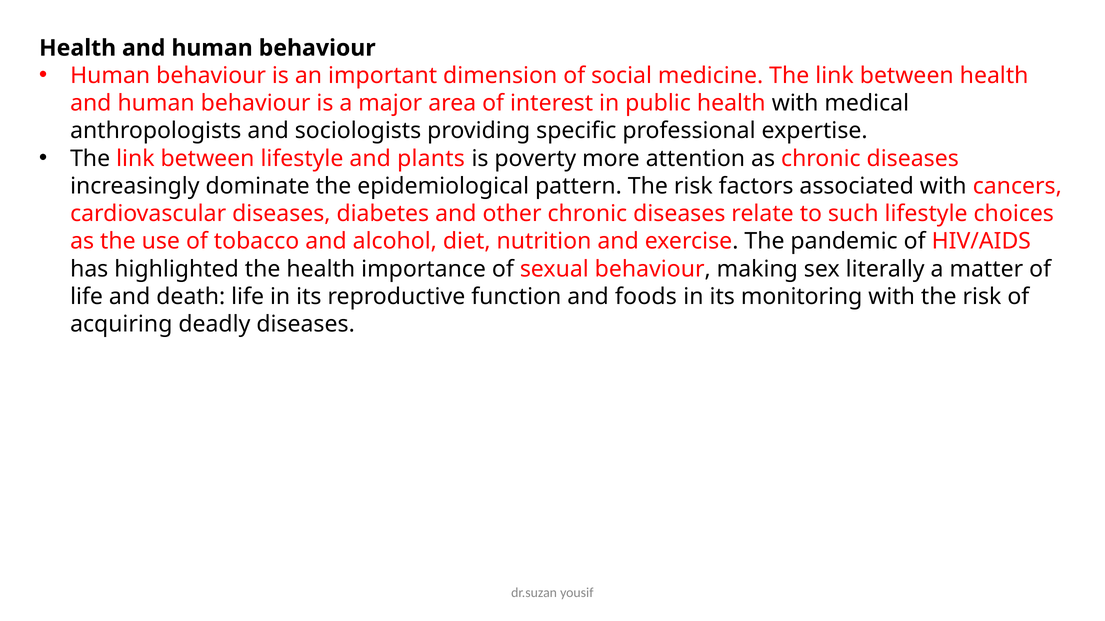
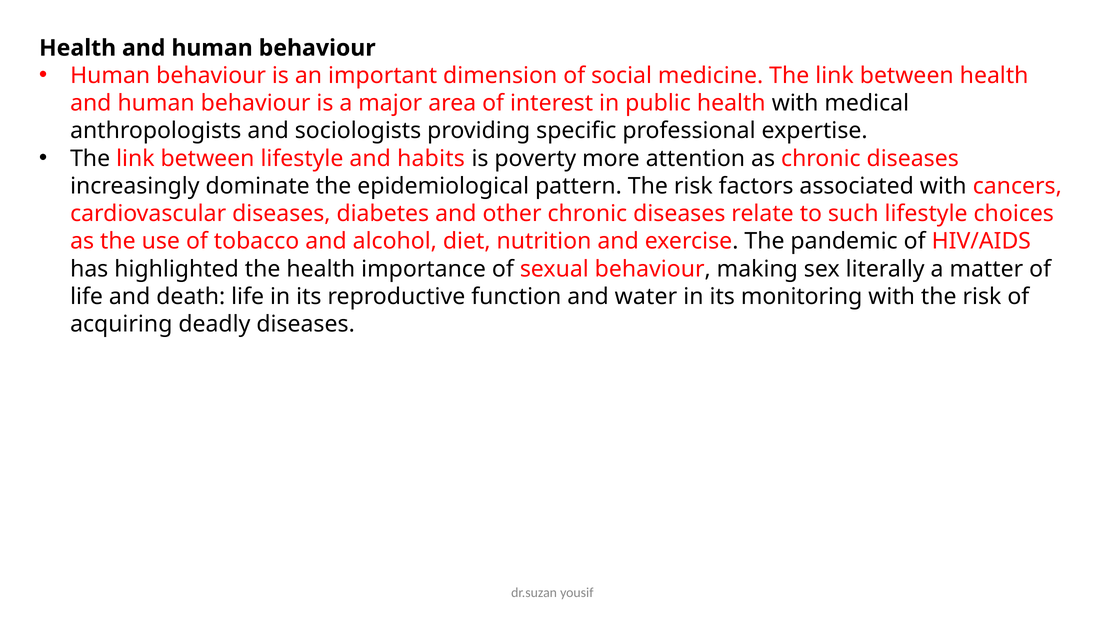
plants: plants -> habits
foods: foods -> water
